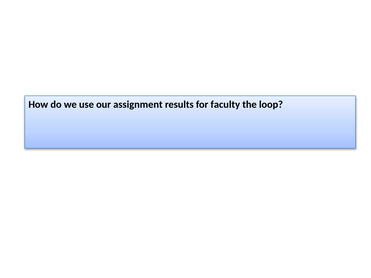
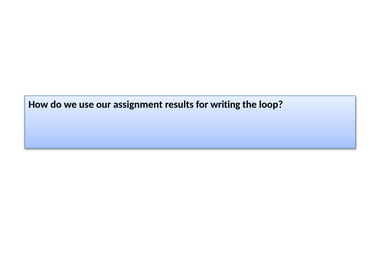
faculty: faculty -> writing
